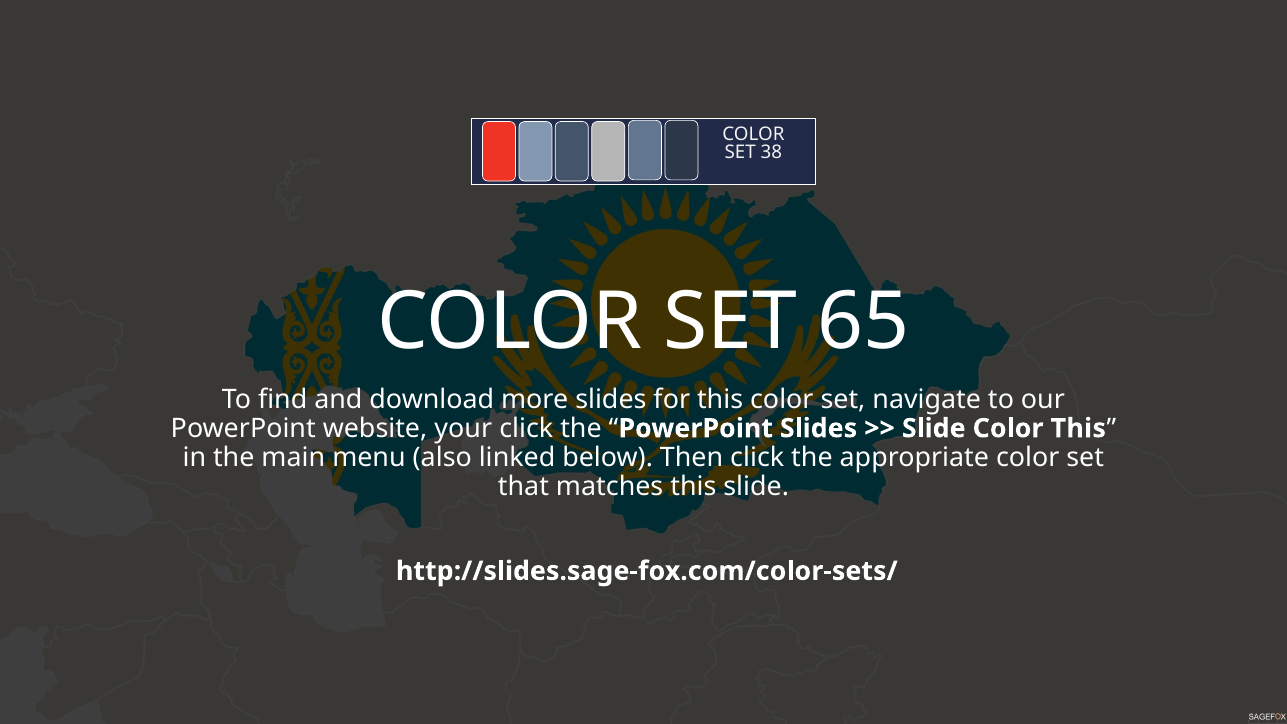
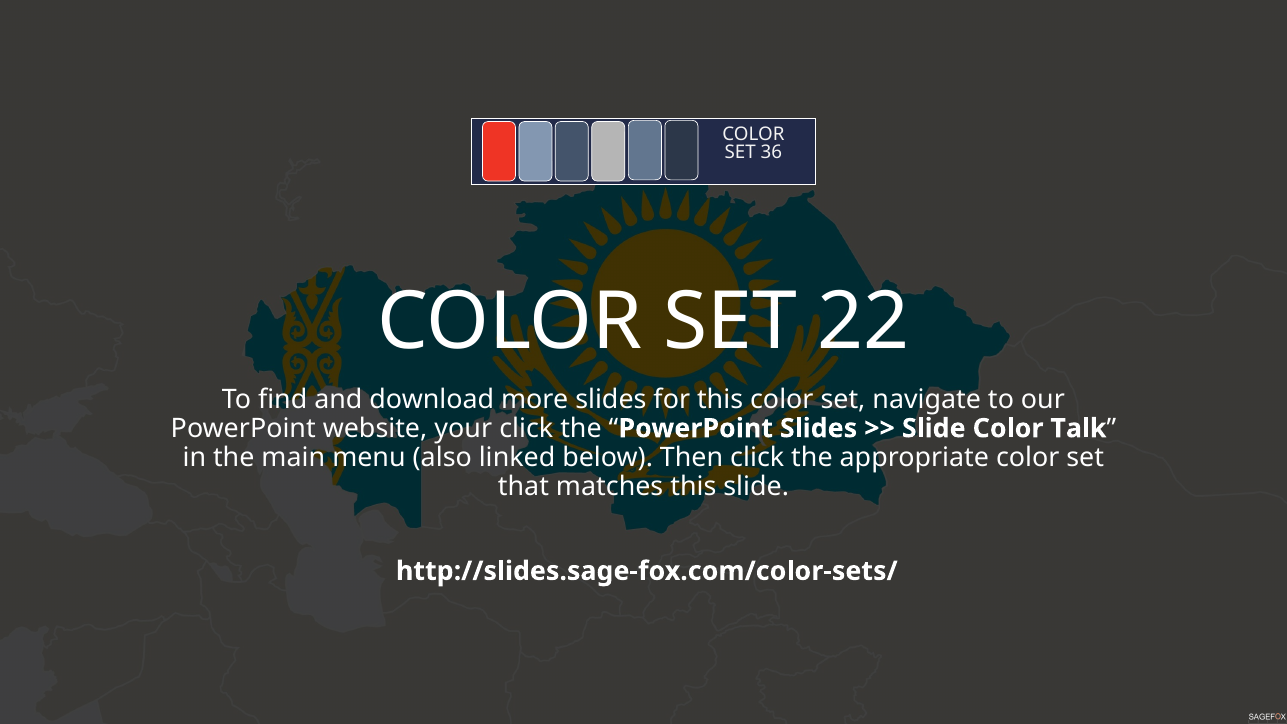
38: 38 -> 36
65: 65 -> 22
Color This: This -> Talk
